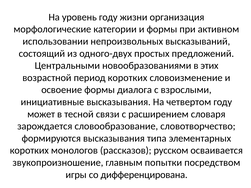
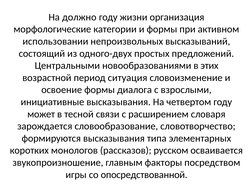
уровень: уровень -> должно
период коротких: коротких -> ситуация
попытки: попытки -> факторы
дифференцирована: дифференцирована -> опосредствованной
